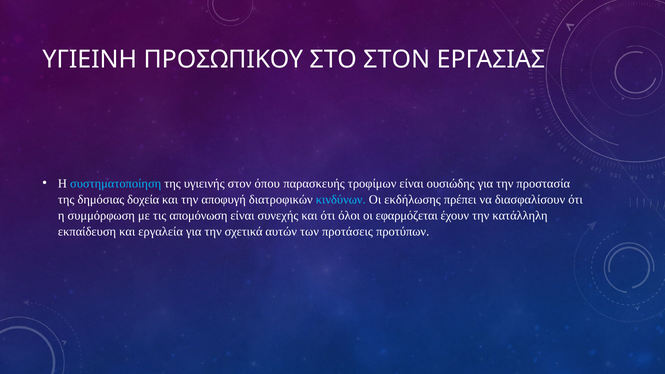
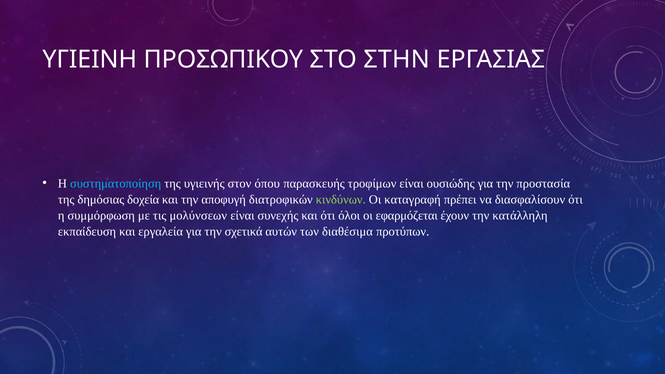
ΣΤΟ ΣΤΟΝ: ΣΤΟΝ -> ΣΤΗΝ
κινδύνων colour: light blue -> light green
εκδήλωσης: εκδήλωσης -> καταγραφή
απομόνωση: απομόνωση -> μολύνσεων
προτάσεις: προτάσεις -> διαθέσιμα
